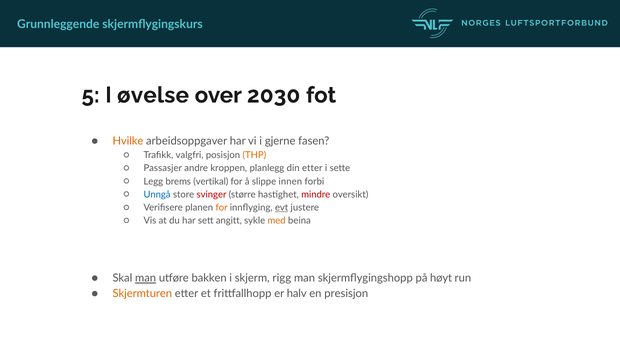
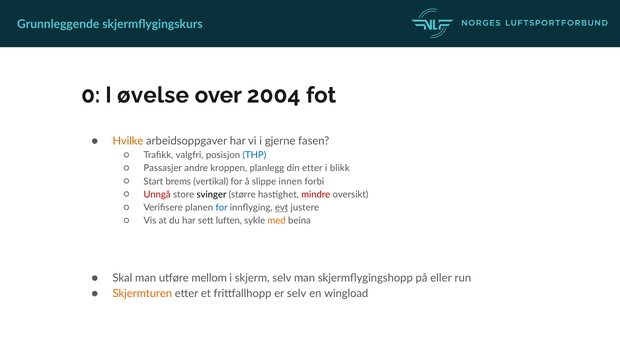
5: 5 -> 0
2030: 2030 -> 2004
THP colour: orange -> blue
sette: sette -> blikk
Legg: Legg -> Start
Unngå colour: blue -> red
svinger colour: red -> black
for at (222, 207) colour: orange -> blue
angitt: angitt -> luften
man at (146, 278) underline: present -> none
bakken: bakken -> mellom
skjerm rigg: rigg -> selv
høyt: høyt -> eller
er halv: halv -> selv
presisjon: presisjon -> wingload
